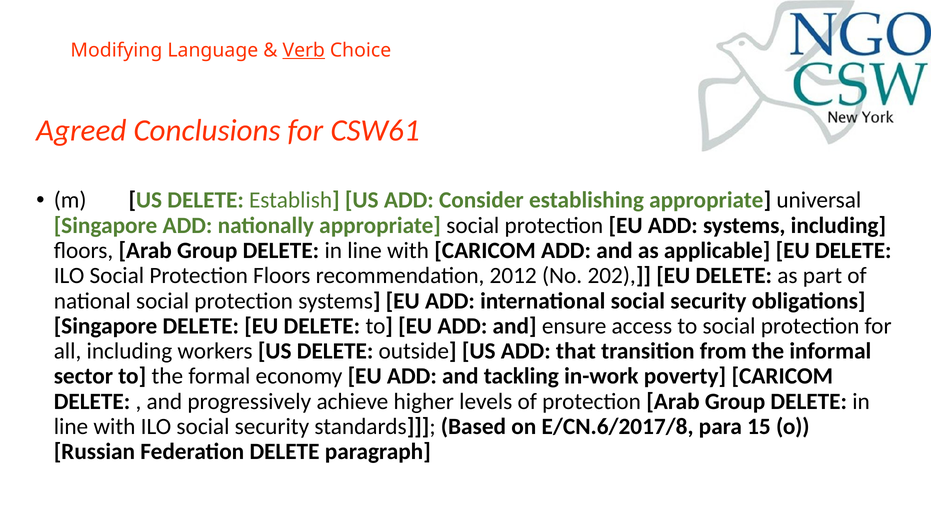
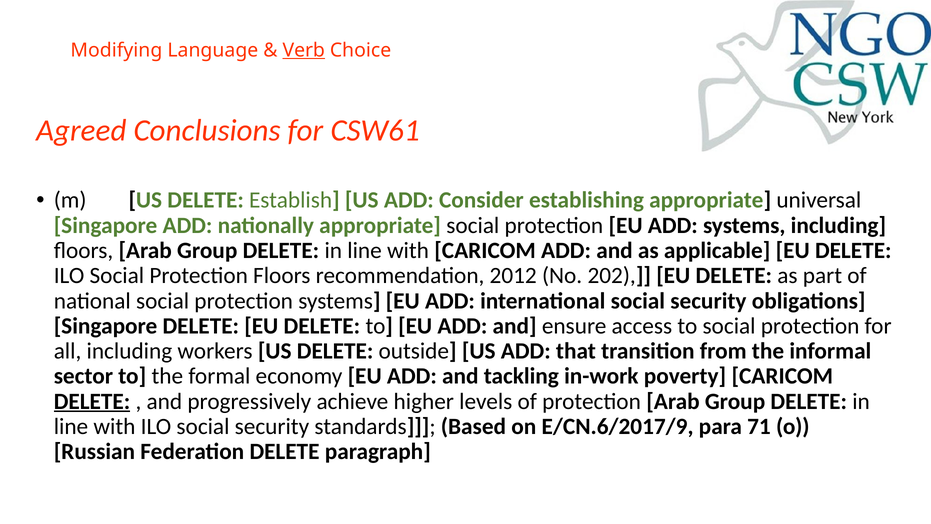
DELETE at (92, 401) underline: none -> present
E/CN.6/2017/8: E/CN.6/2017/8 -> E/CN.6/2017/9
15: 15 -> 71
